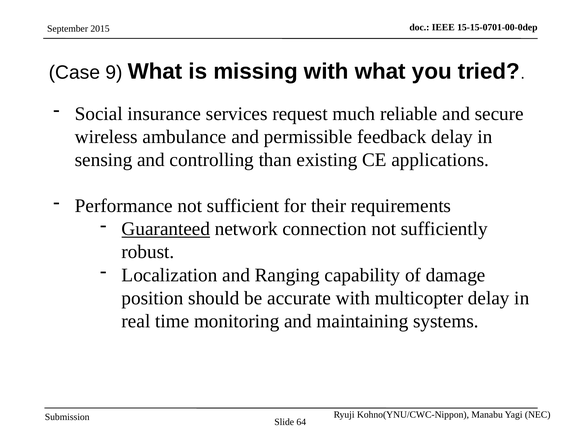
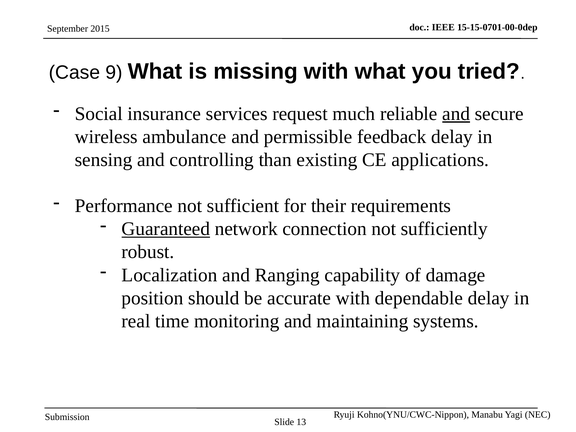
and at (456, 114) underline: none -> present
multicopter: multicopter -> dependable
64: 64 -> 13
